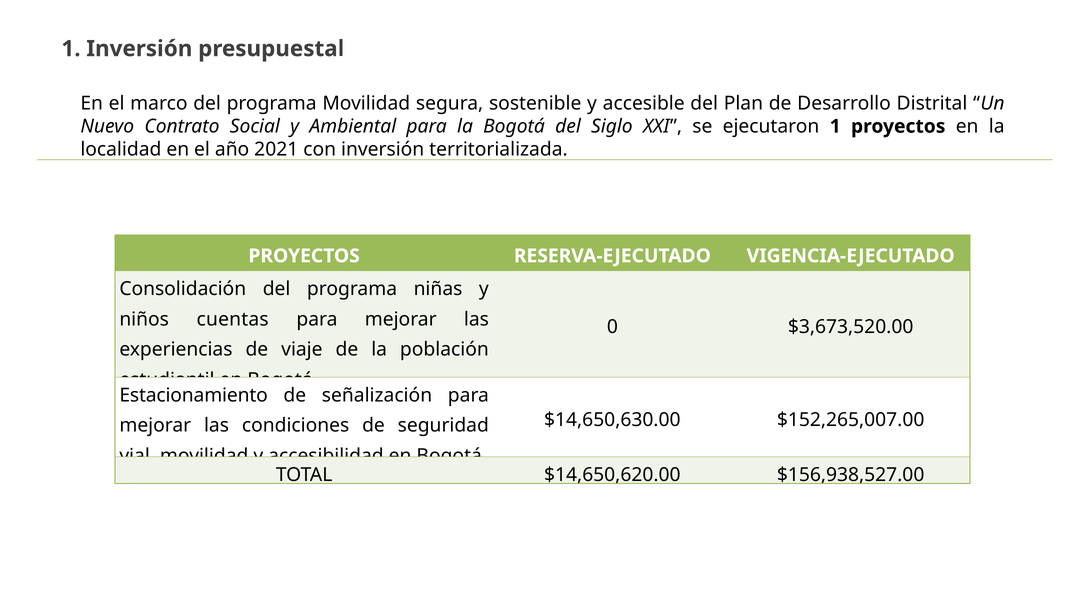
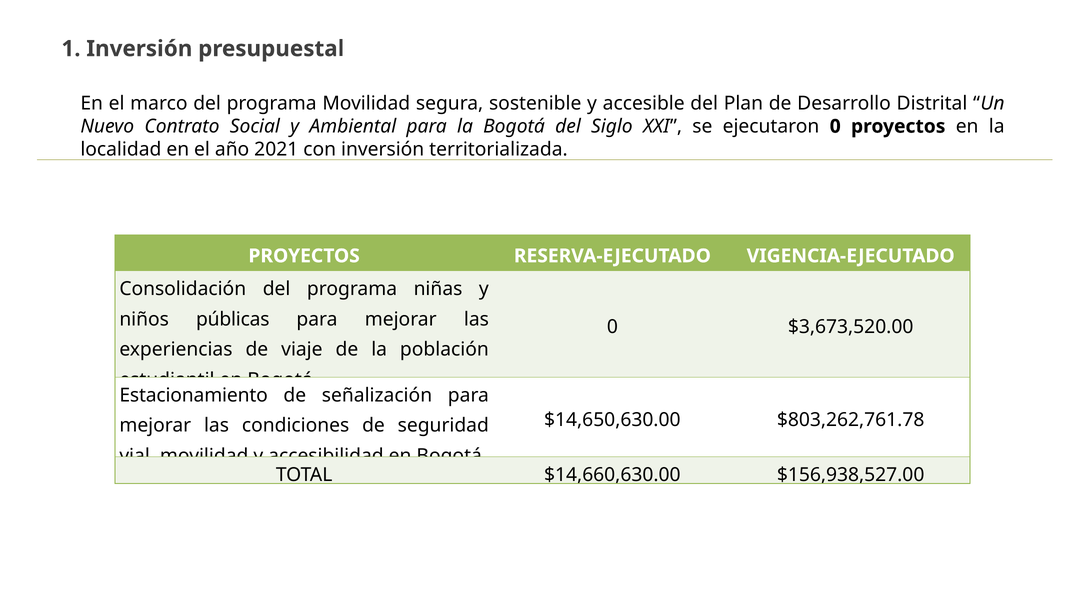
ejecutaron 1: 1 -> 0
cuentas: cuentas -> públicas
$152,265,007.00: $152,265,007.00 -> $803,262,761.78
$14,650,620.00: $14,650,620.00 -> $14,660,630.00
